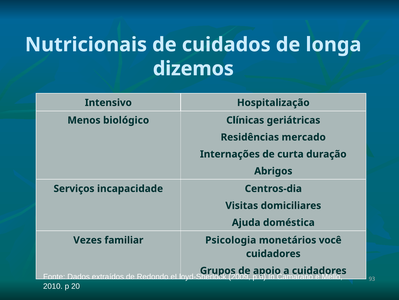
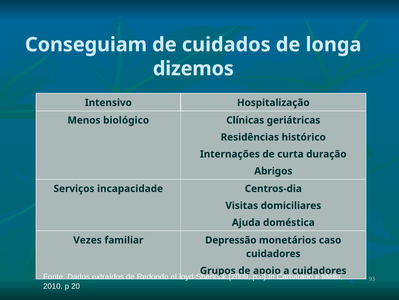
Nutricionais: Nutricionais -> Conseguiam
mercado: mercado -> histórico
Psicologia: Psicologia -> Depressão
você: você -> caso
